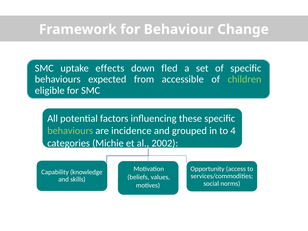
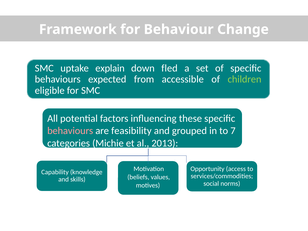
effects: effects -> explain
behaviours at (70, 131) colour: light green -> pink
incidence: incidence -> feasibility
4: 4 -> 7
2002: 2002 -> 2013
